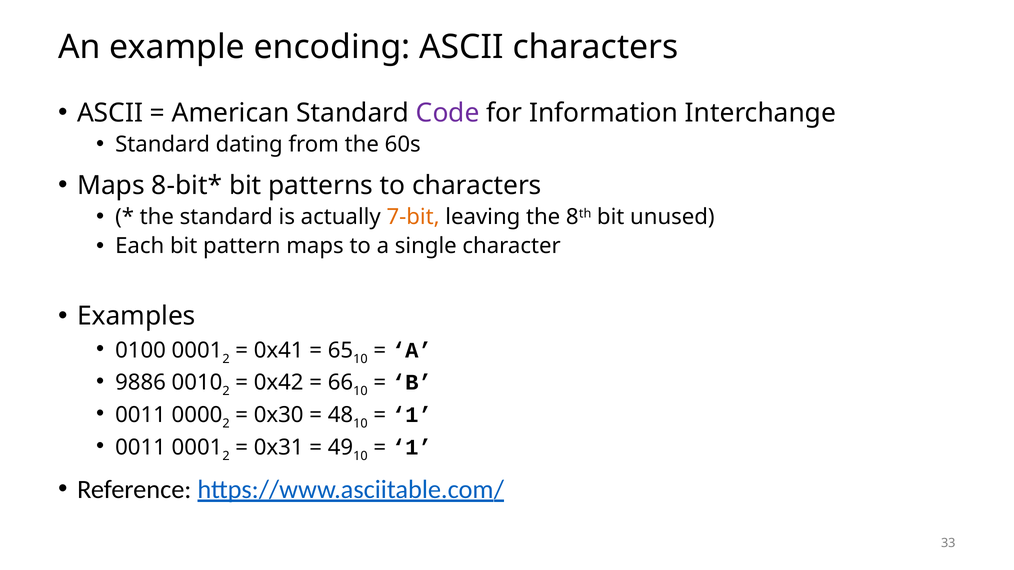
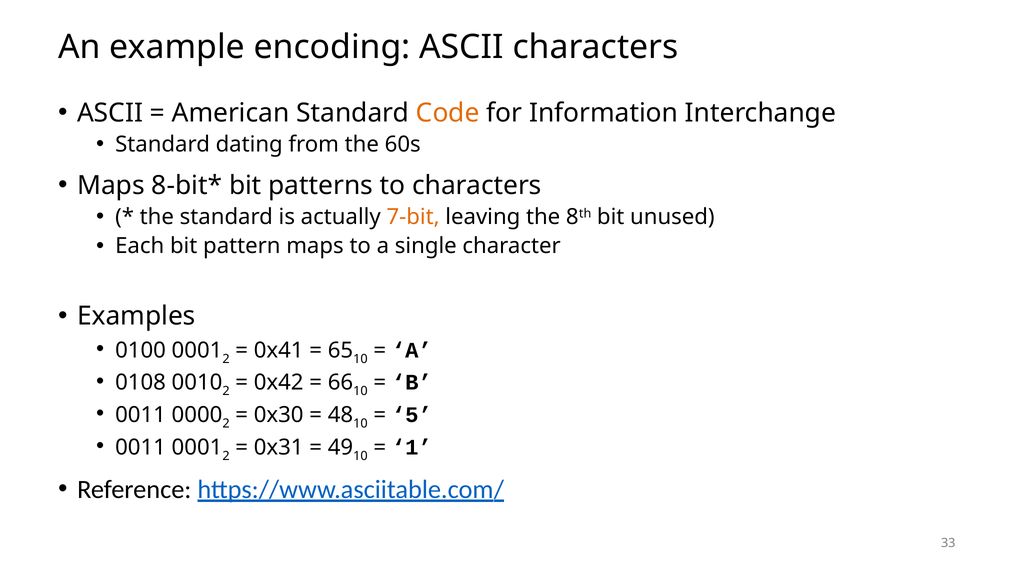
Code colour: purple -> orange
9886: 9886 -> 0108
1 at (412, 415): 1 -> 5
